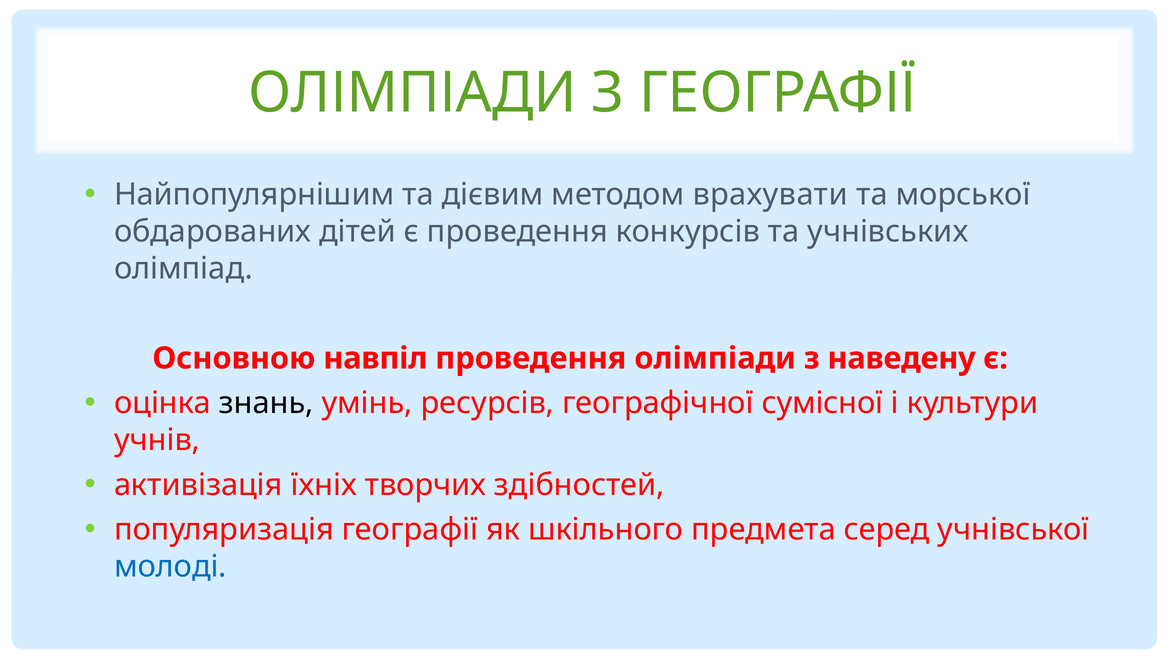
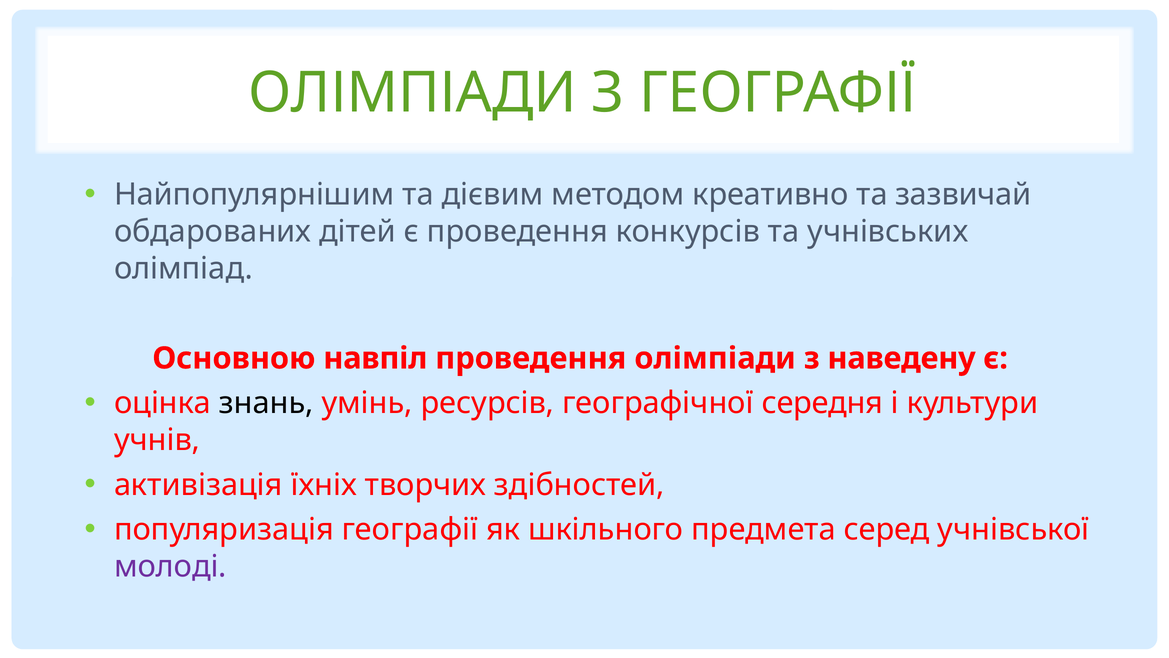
врахувати: врахувати -> креативно
морської: морської -> зазвичай
сумісної: сумісної -> середня
молоді colour: blue -> purple
